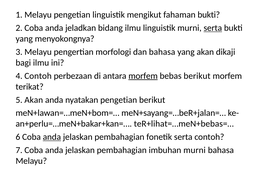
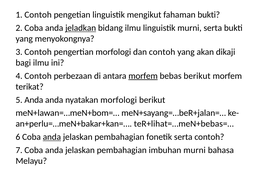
1 Melayu: Melayu -> Contoh
jeladkan underline: none -> present
serta at (213, 28) underline: present -> none
3 Melayu: Melayu -> Contoh
dan bahasa: bahasa -> contoh
5 Akan: Akan -> Anda
nyatakan pengetian: pengetian -> morfologi
